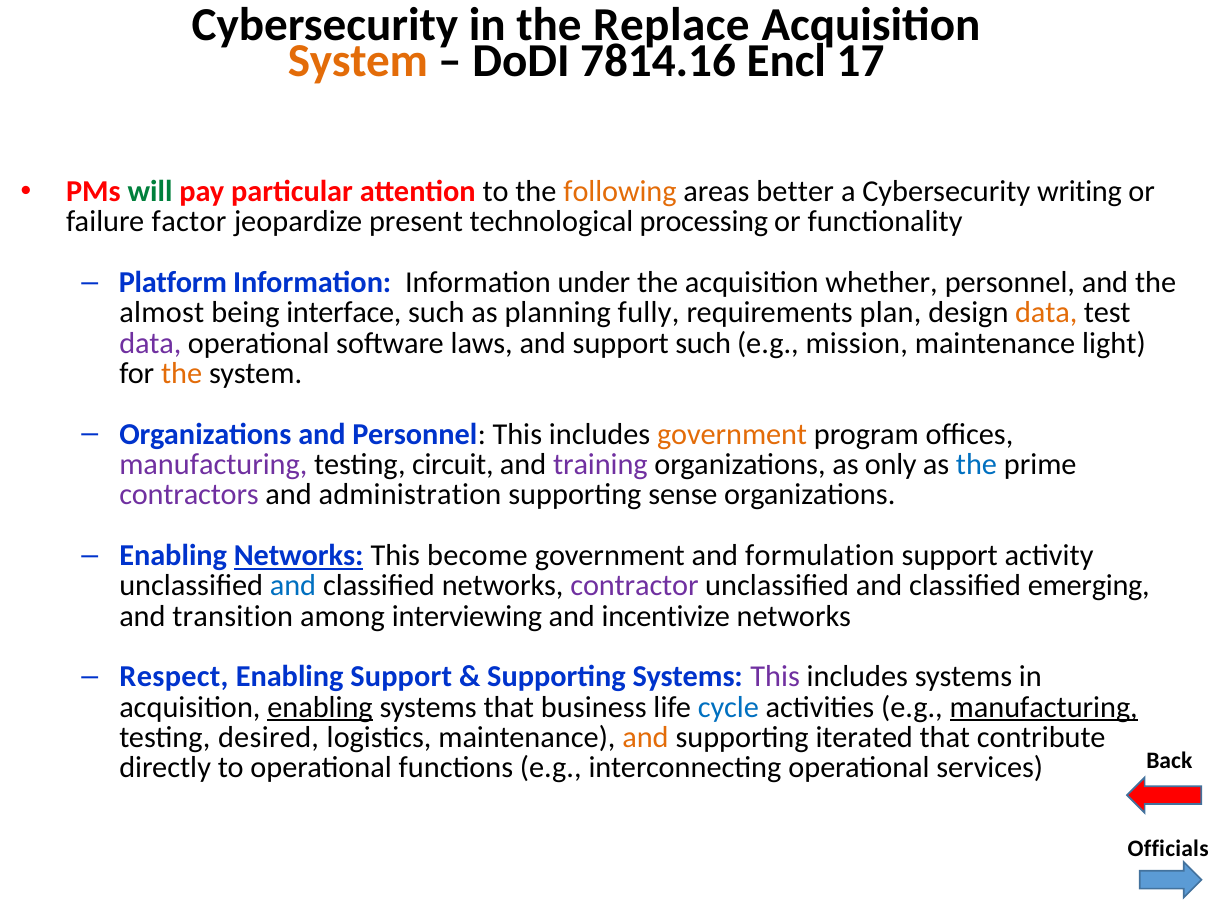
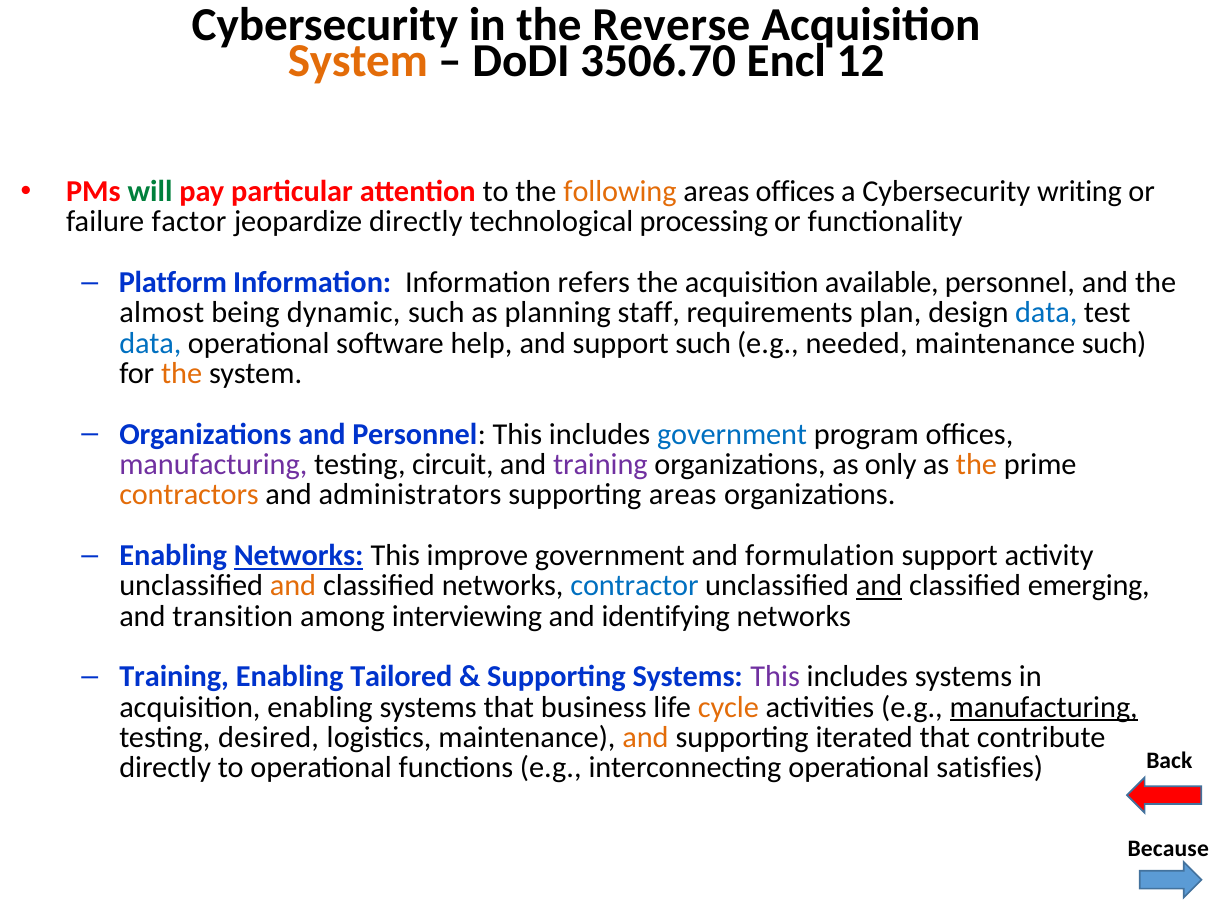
Replace: Replace -> Reverse
7814.16: 7814.16 -> 3506.70
17: 17 -> 12
areas better: better -> offices
jeopardize present: present -> directly
under: under -> refers
whether: whether -> available
interface: interface -> dynamic
fully: fully -> staff
data at (1046, 313) colour: orange -> blue
data at (150, 343) colour: purple -> blue
laws: laws -> help
mission: mission -> needed
maintenance light: light -> such
government at (732, 434) colour: orange -> blue
the at (976, 464) colour: blue -> orange
contractors colour: purple -> orange
administration: administration -> administrators
supporting sense: sense -> areas
become: become -> improve
and at (293, 586) colour: blue -> orange
contractor colour: purple -> blue
and at (879, 586) underline: none -> present
incentivize: incentivize -> identifying
Respect at (174, 677): Respect -> Training
Enabling Support: Support -> Tailored
enabling at (320, 707) underline: present -> none
cycle colour: blue -> orange
services: services -> satisfies
Officials: Officials -> Because
